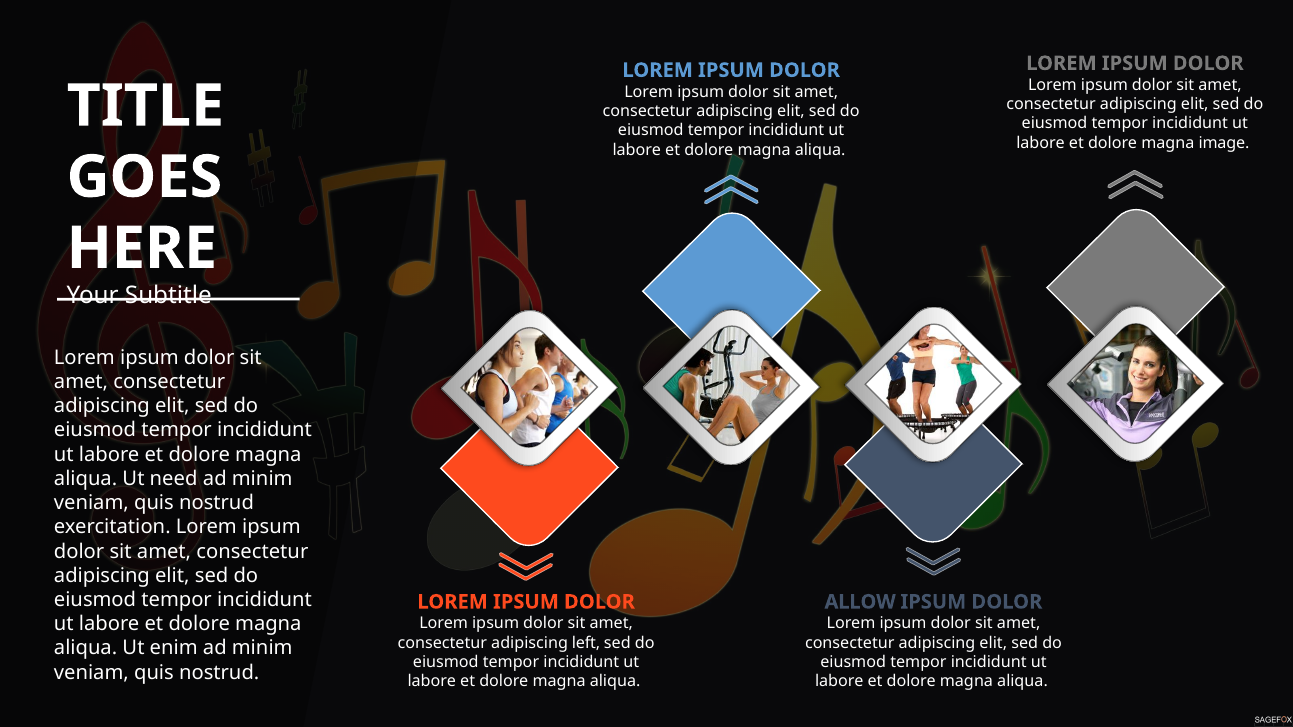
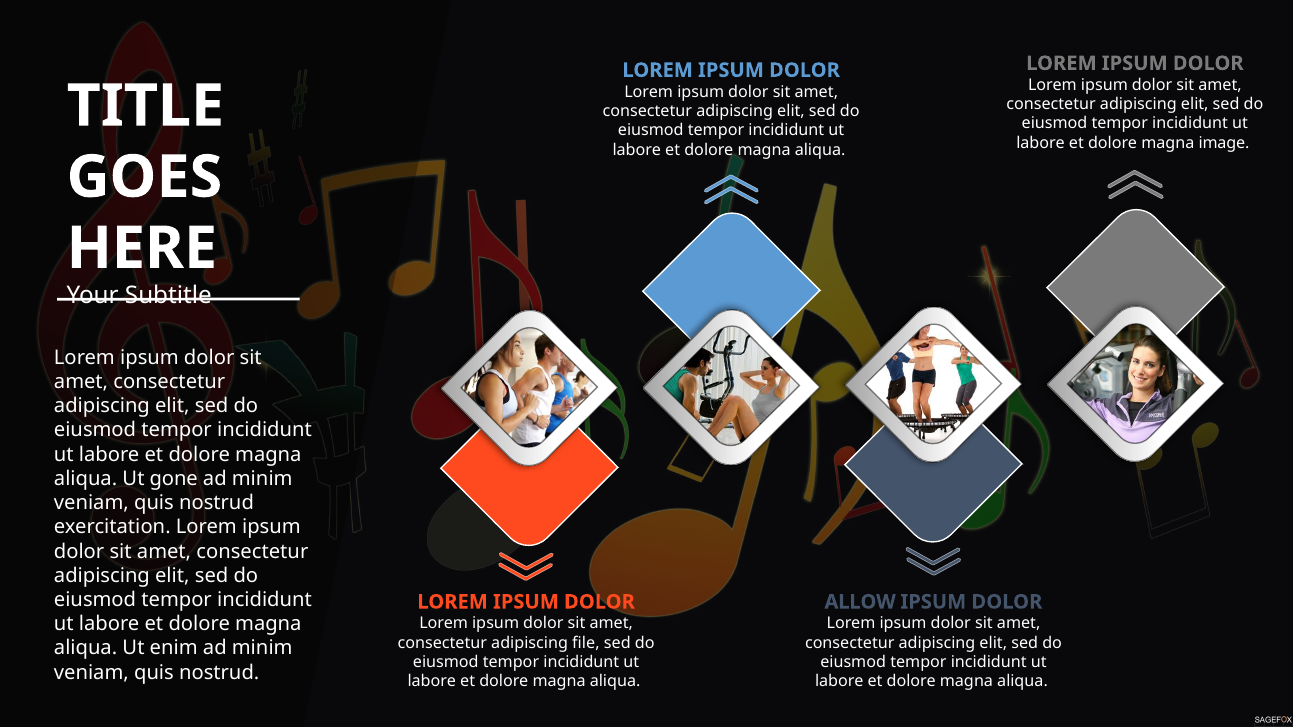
need: need -> gone
left: left -> file
